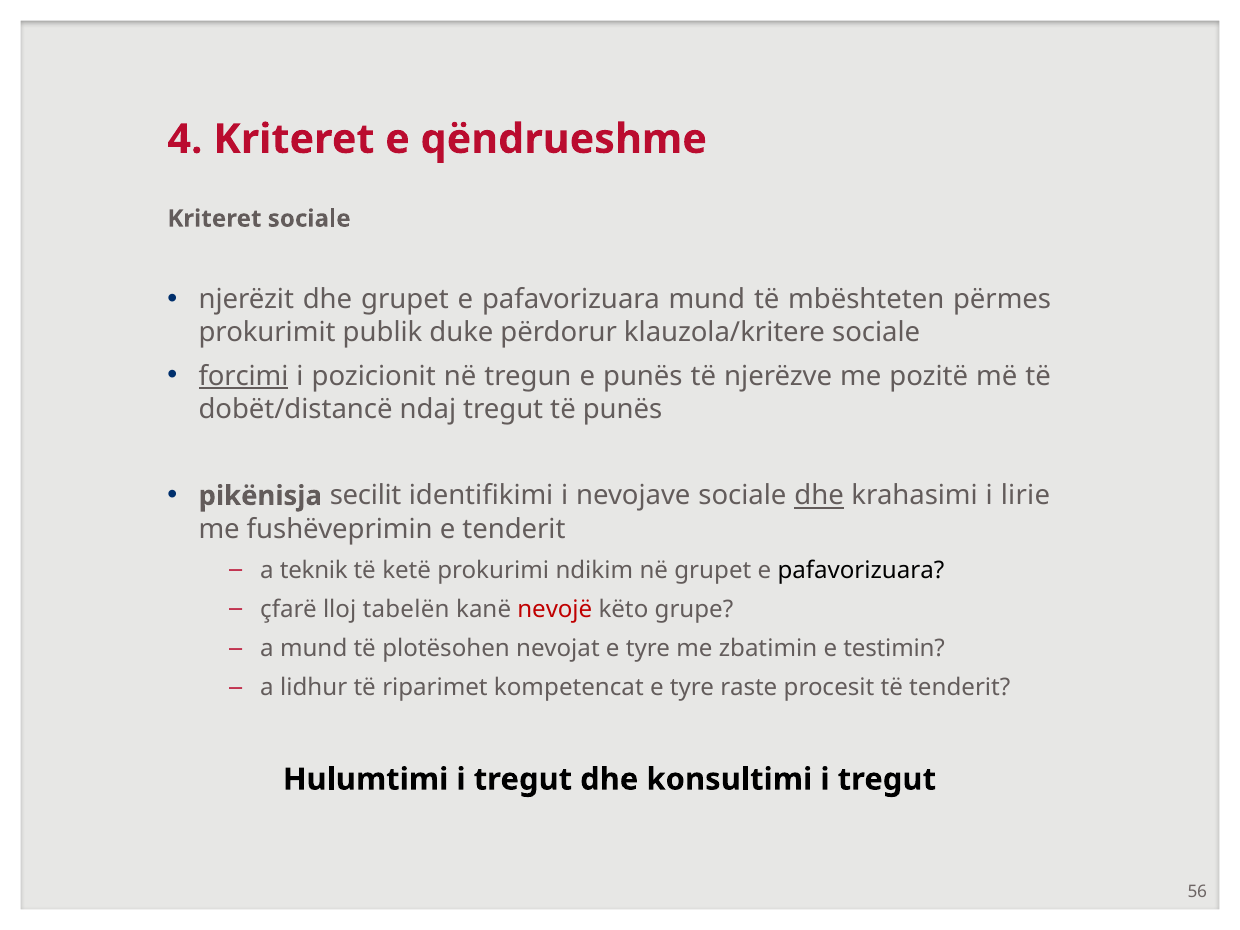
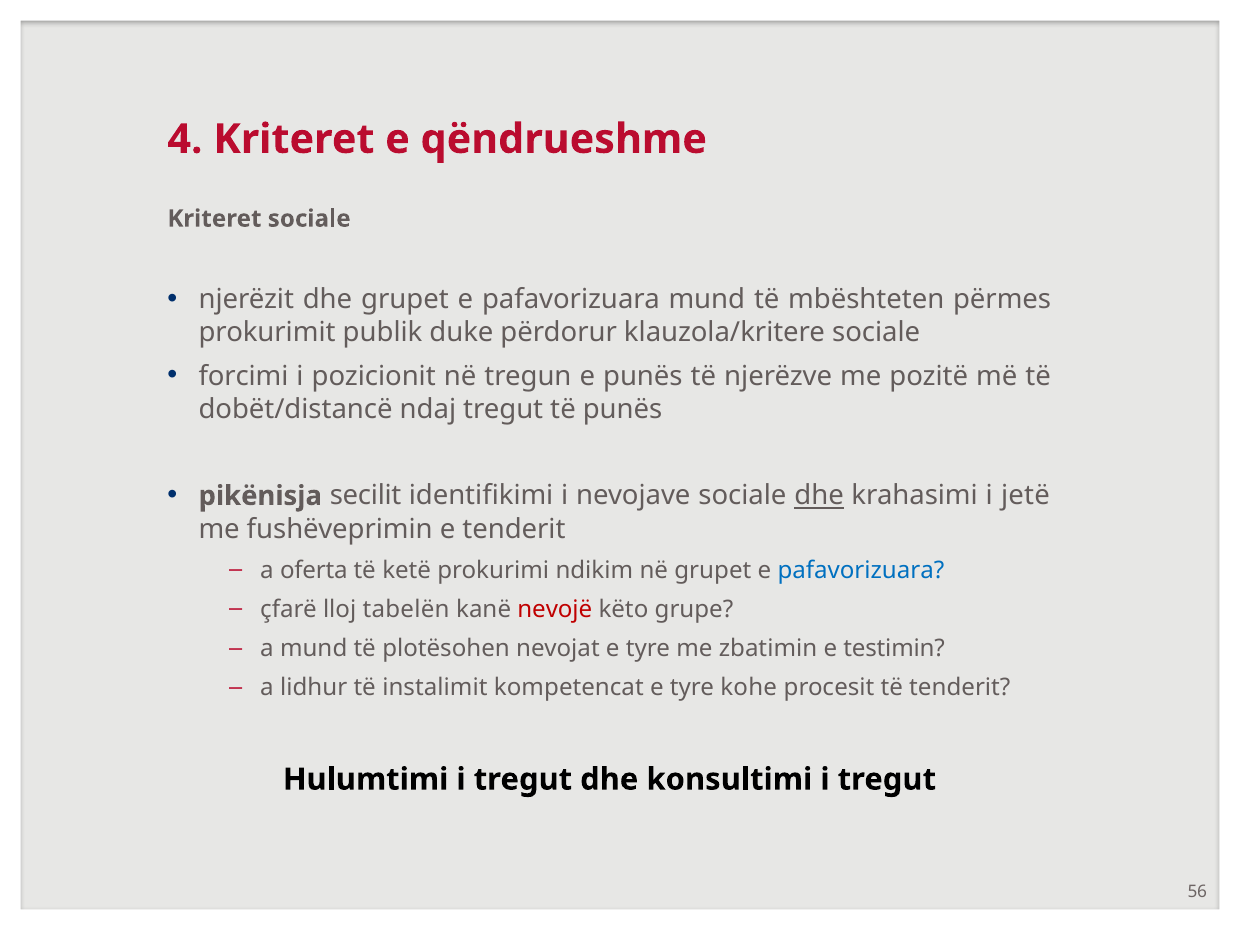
forcimi underline: present -> none
lirie: lirie -> jetë
teknik: teknik -> oferta
pafavorizuara at (861, 570) colour: black -> blue
riparimet: riparimet -> instalimit
raste: raste -> kohe
